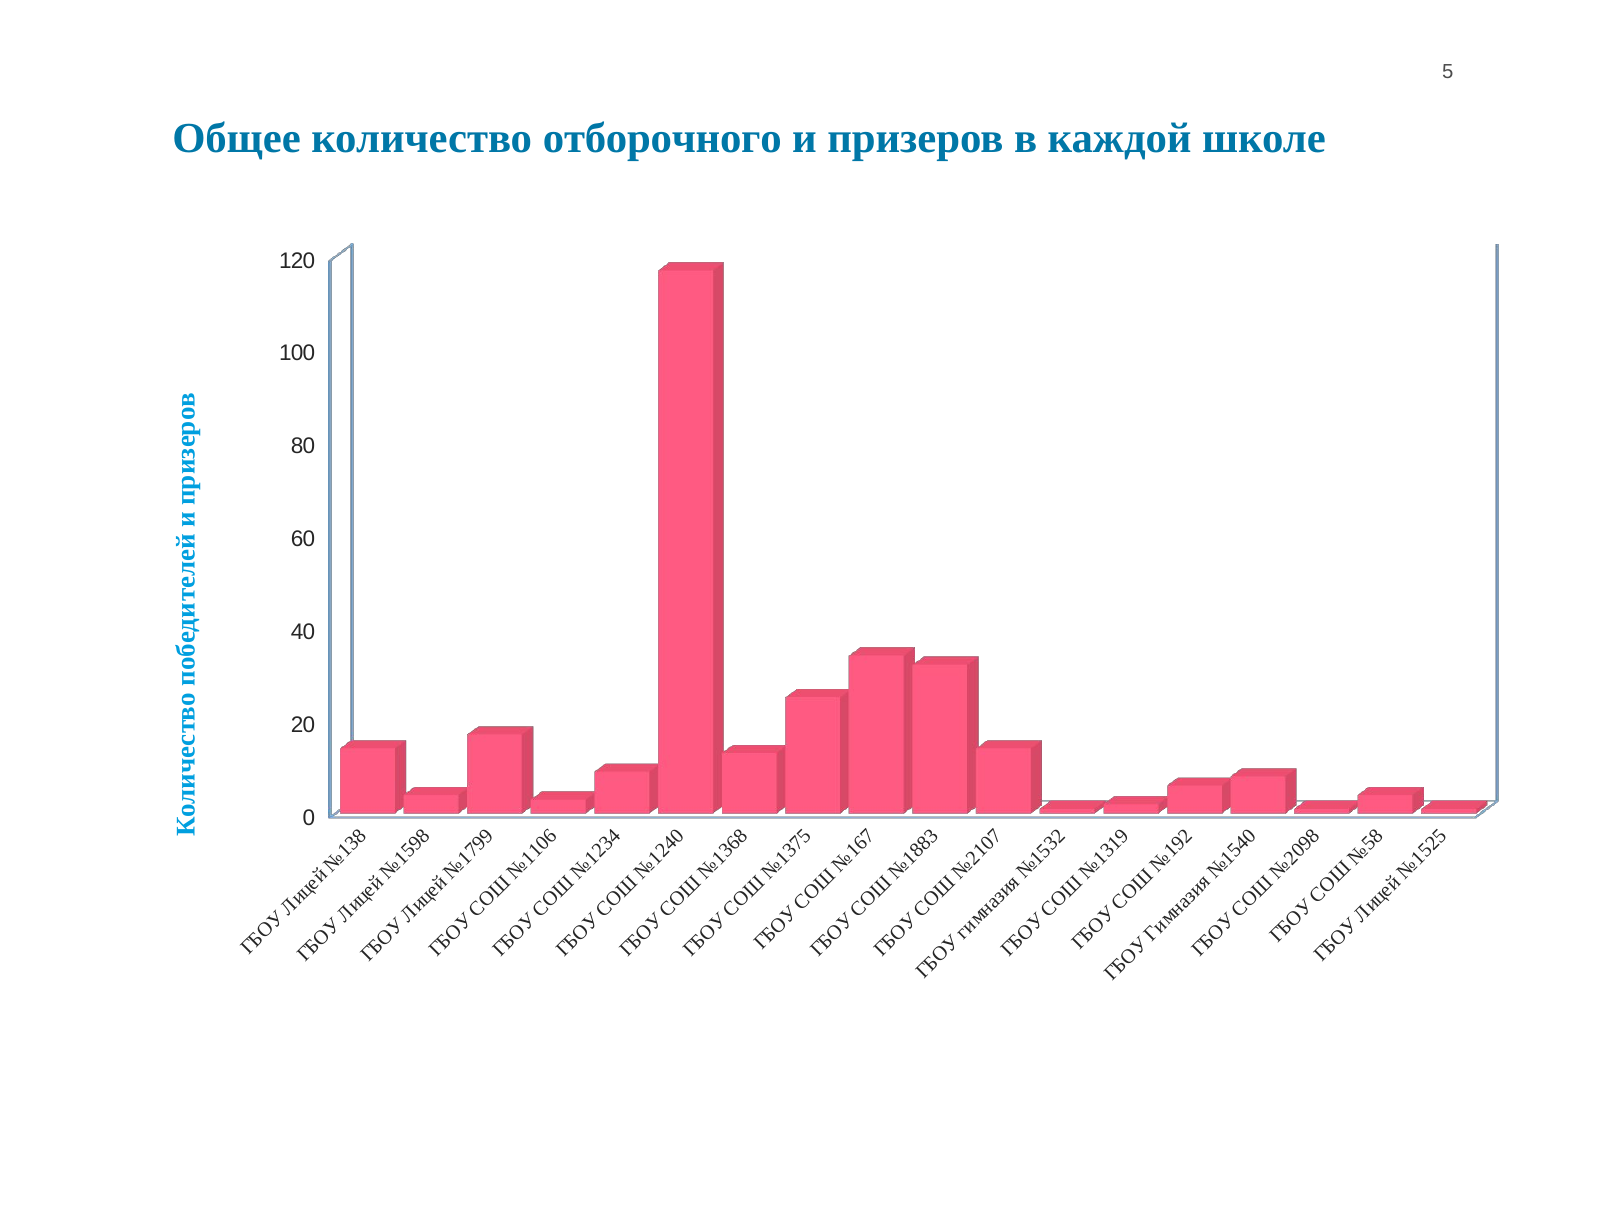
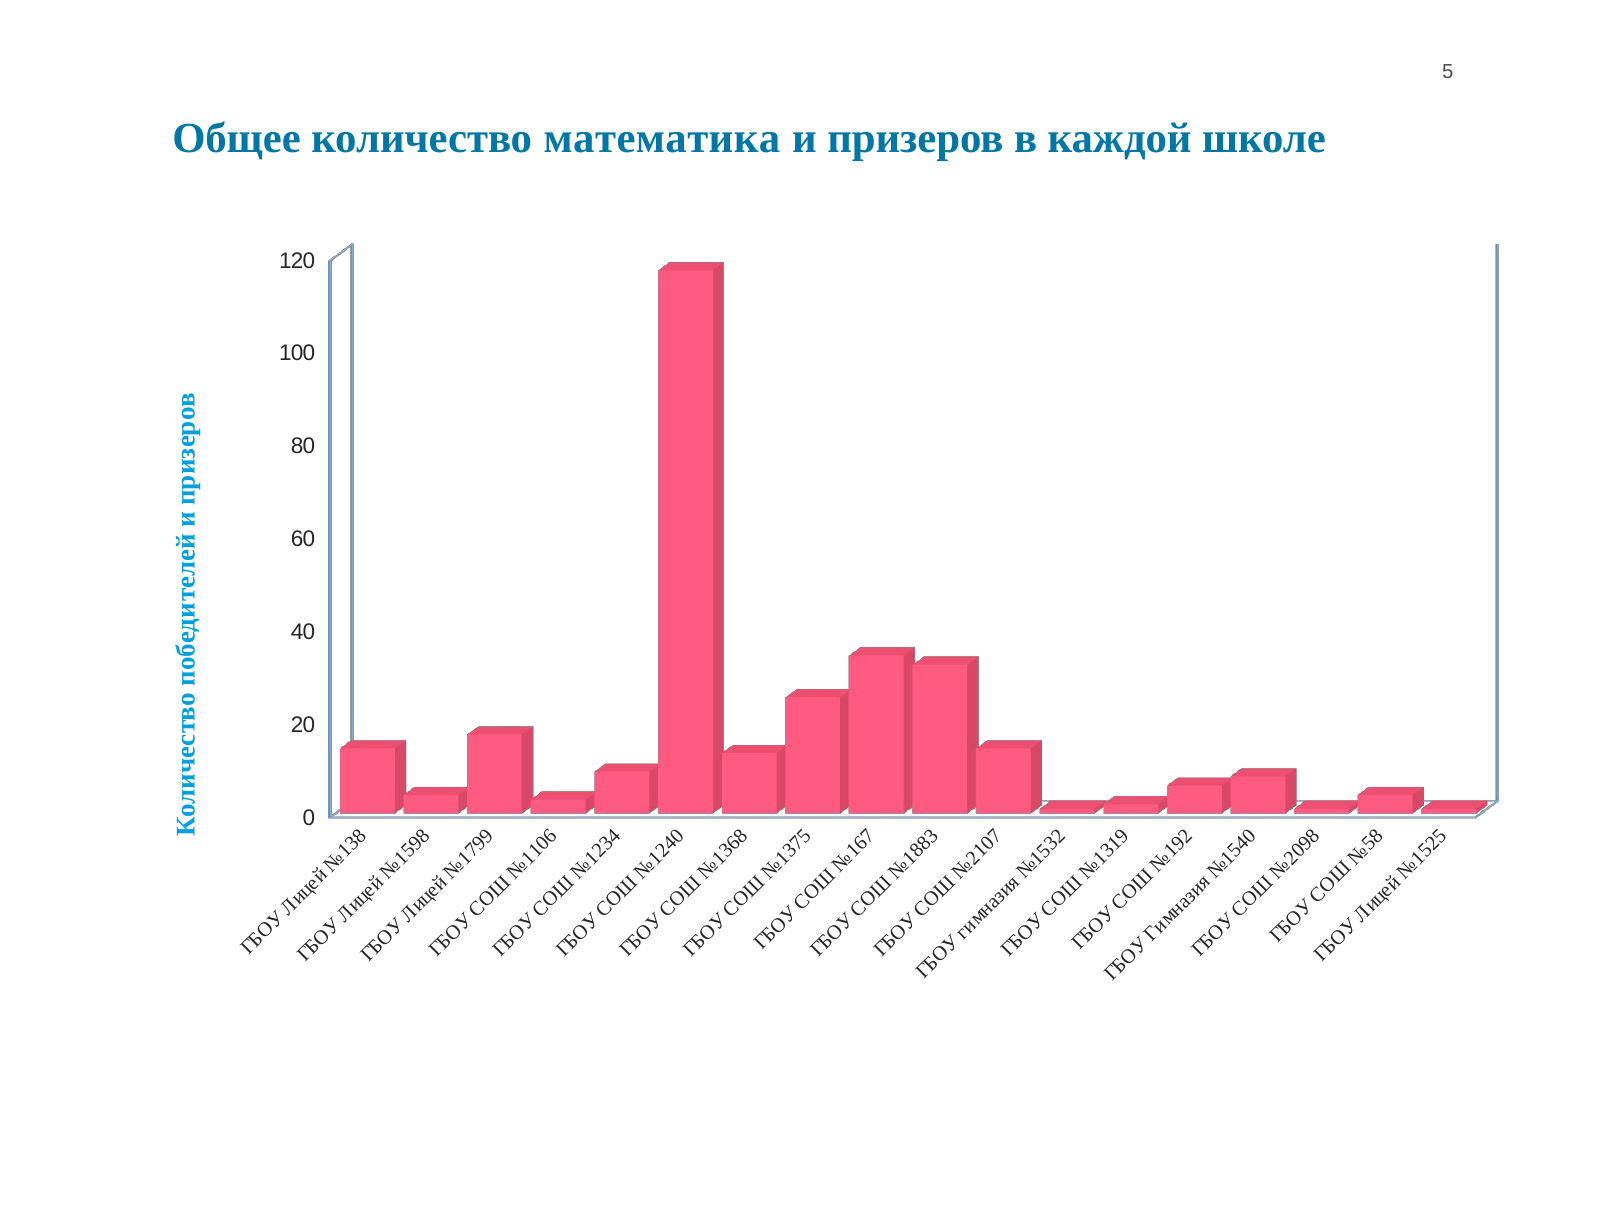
отборочного: отборочного -> математика
